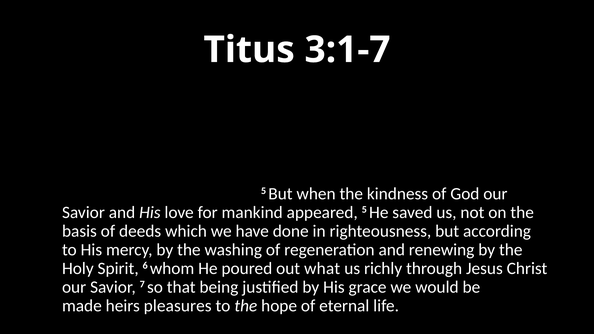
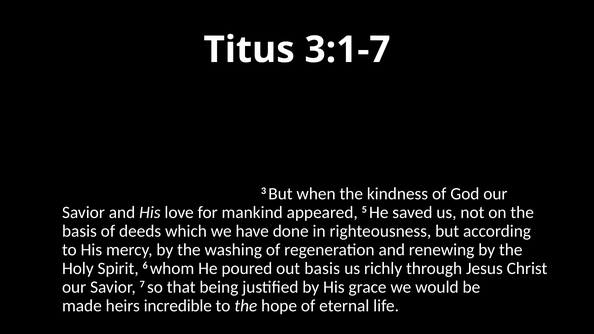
another 5: 5 -> 3
out what: what -> basis
heirs pleasures: pleasures -> incredible
